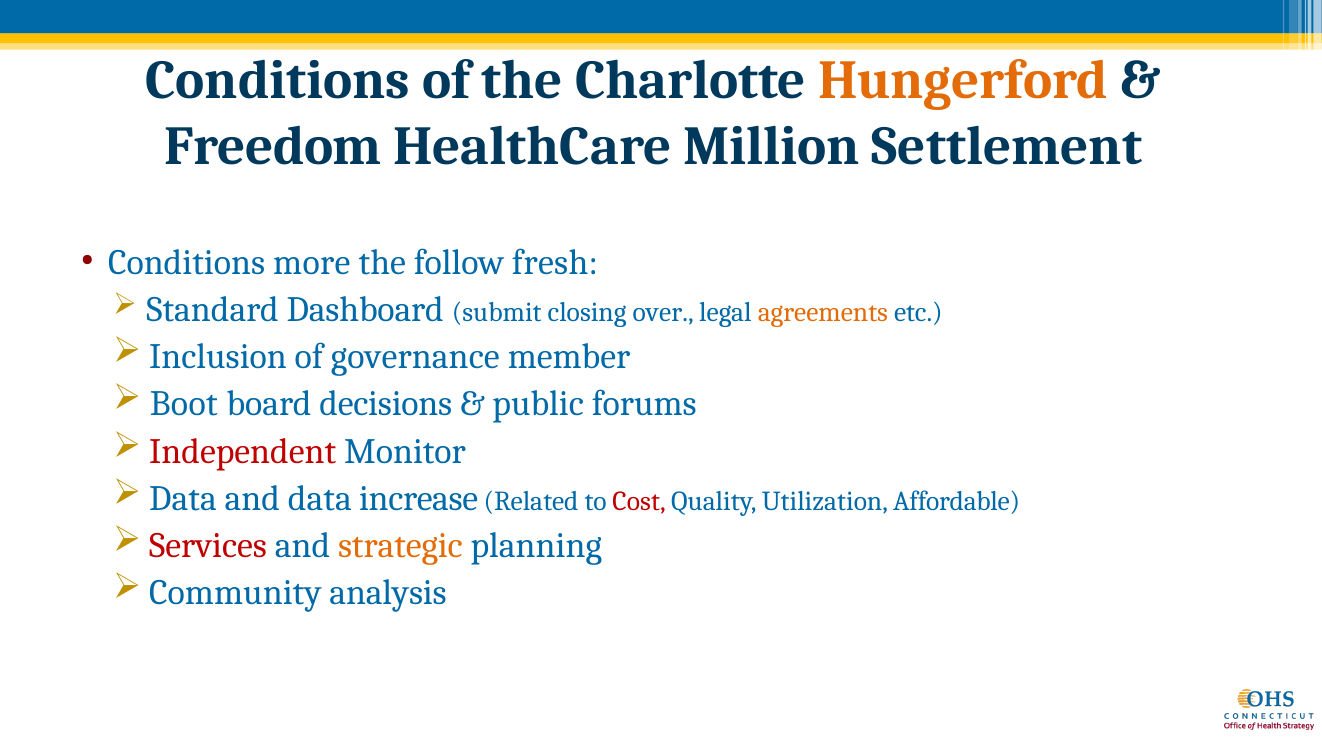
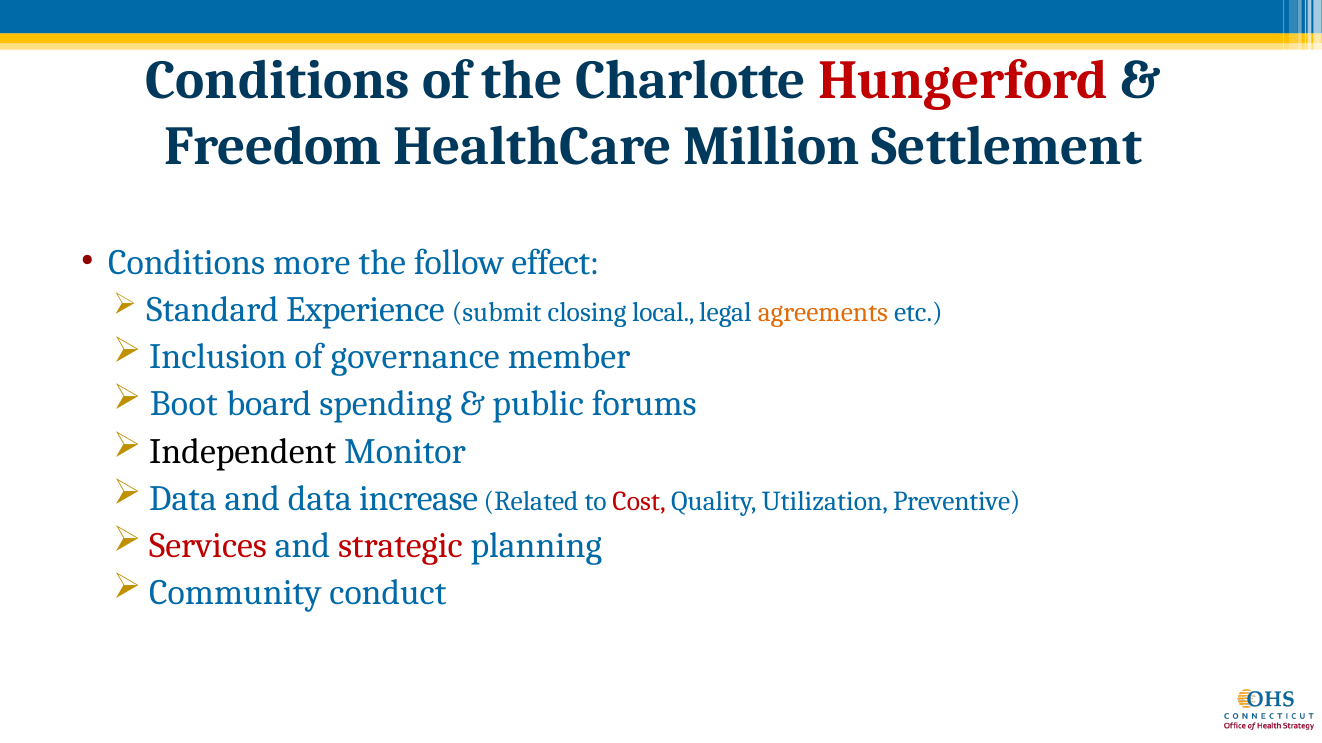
Hungerford colour: orange -> red
fresh: fresh -> effect
Dashboard: Dashboard -> Experience
over: over -> local
decisions: decisions -> spending
Independent colour: red -> black
Affordable: Affordable -> Preventive
strategic colour: orange -> red
analysis: analysis -> conduct
